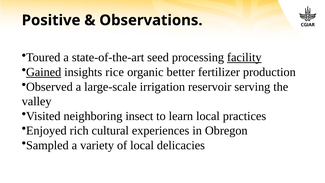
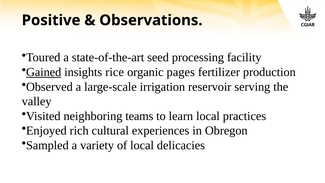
facility underline: present -> none
better: better -> pages
insect: insect -> teams
